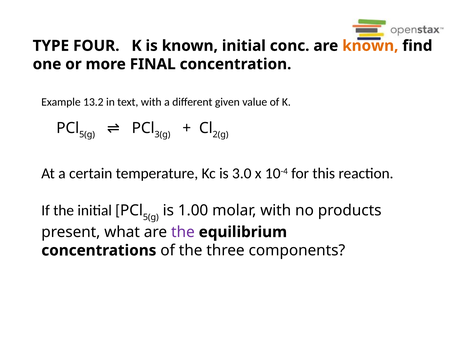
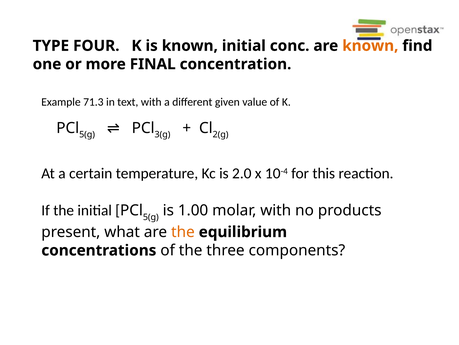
13.2: 13.2 -> 71.3
3.0: 3.0 -> 2.0
the at (183, 232) colour: purple -> orange
